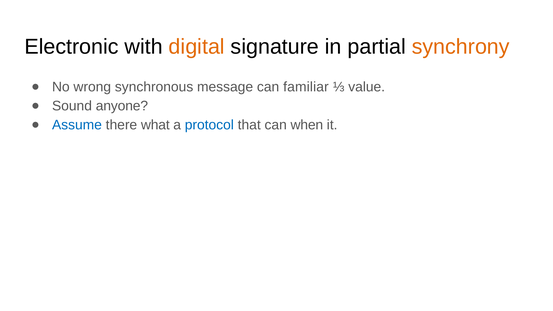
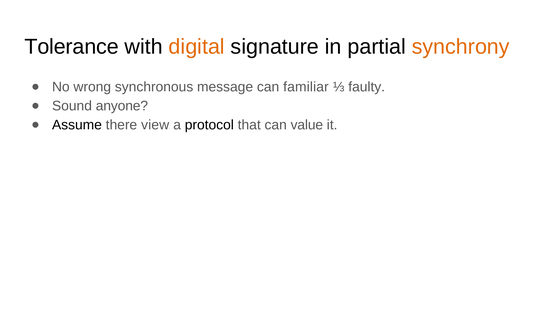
Electronic: Electronic -> Tolerance
value: value -> faulty
Assume colour: blue -> black
what: what -> view
protocol colour: blue -> black
when: when -> value
